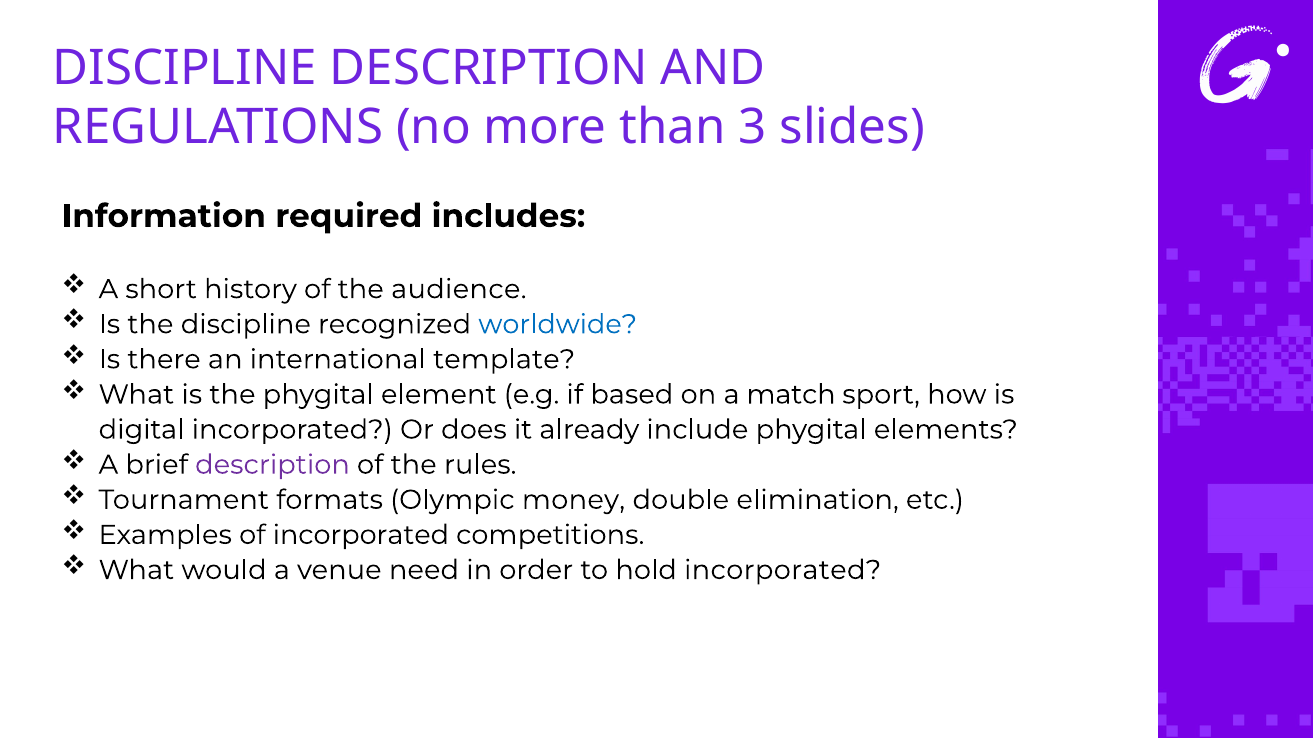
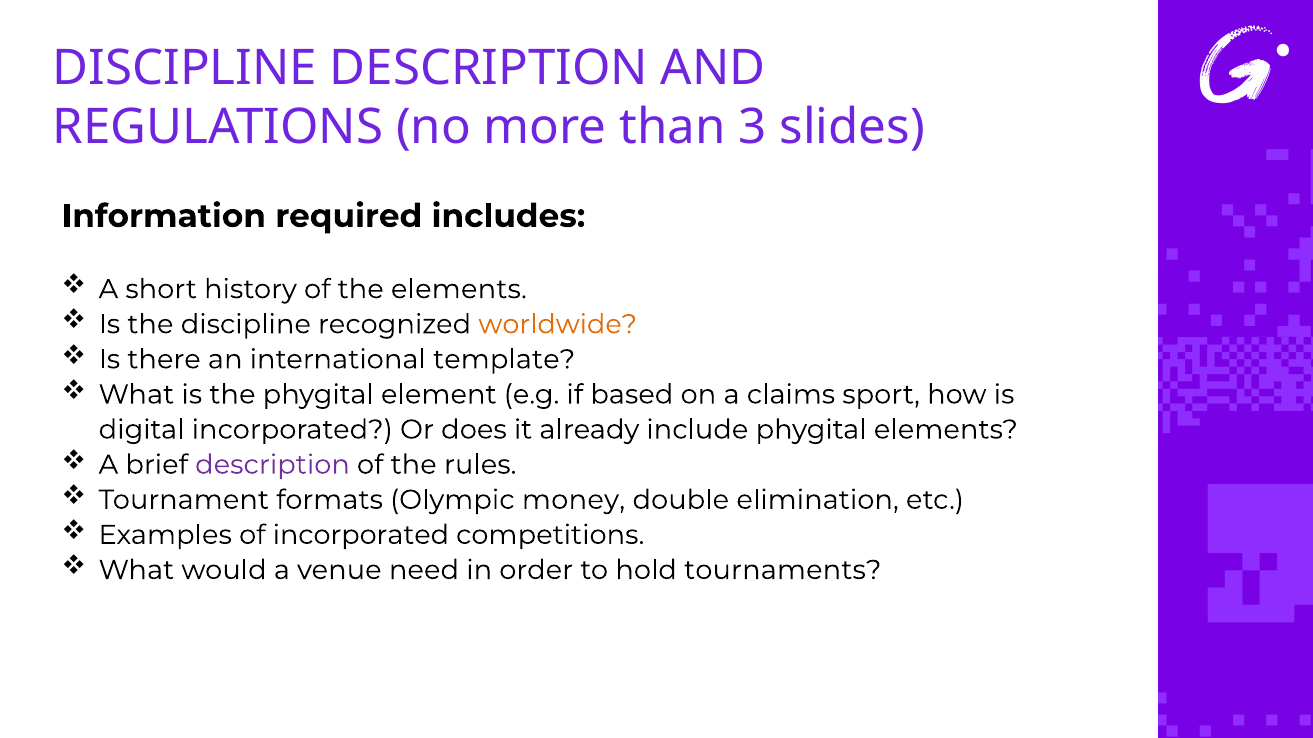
the audience: audience -> elements
worldwide colour: blue -> orange
match: match -> claims
hold incorporated: incorporated -> tournaments
